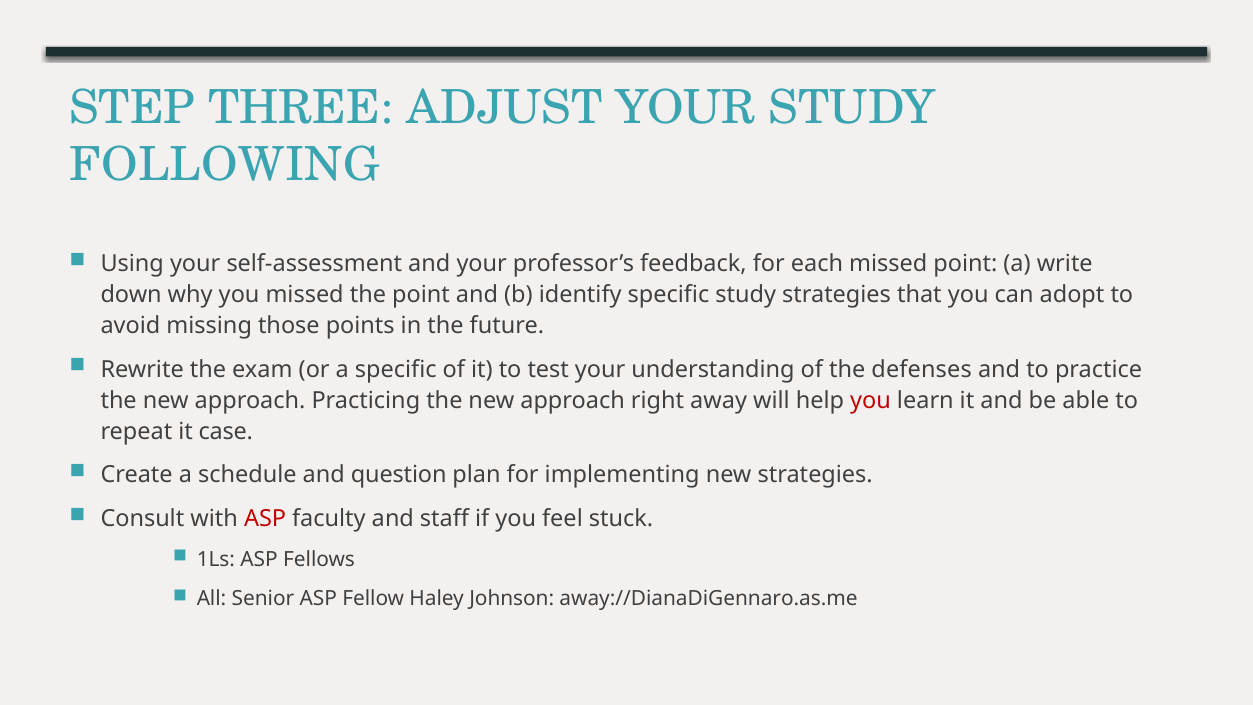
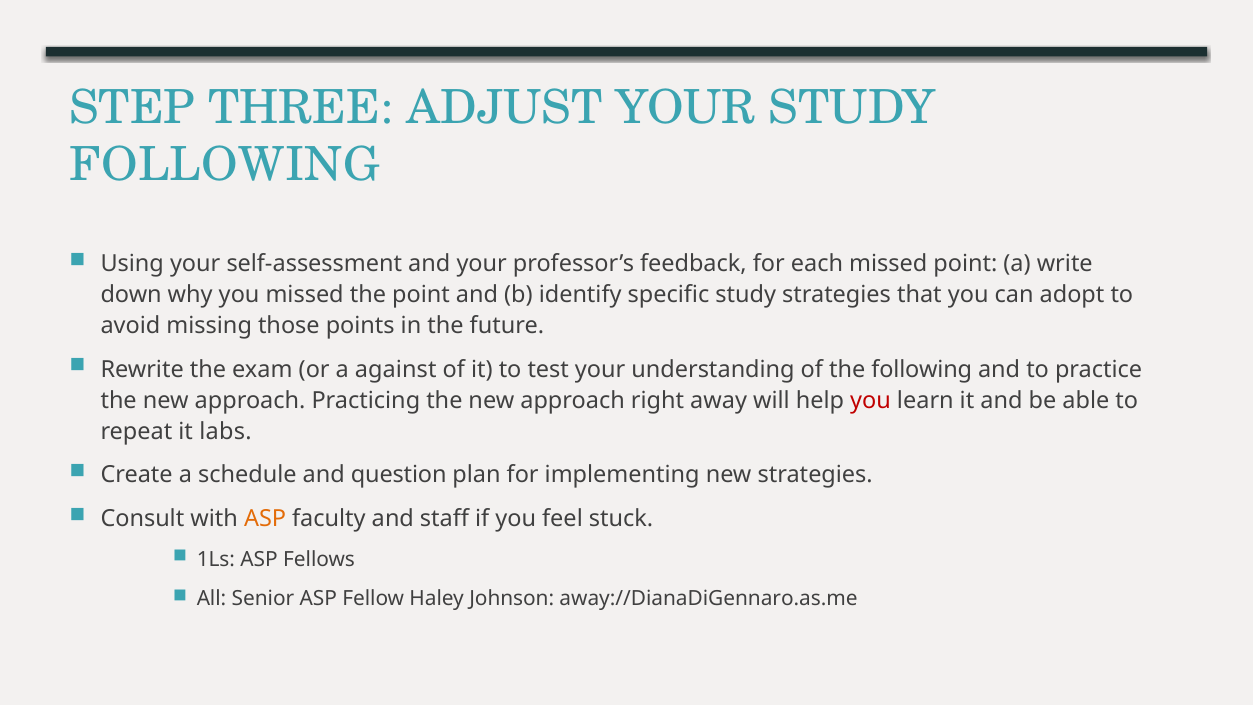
a specific: specific -> against
the defenses: defenses -> following
case: case -> labs
ASP at (265, 518) colour: red -> orange
